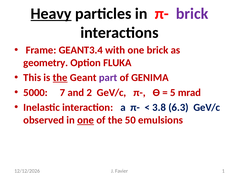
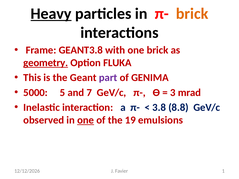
brick at (192, 14) colour: purple -> orange
GEANT3.4: GEANT3.4 -> GEANT3.8
geometry underline: none -> present
the at (60, 78) underline: present -> none
7: 7 -> 5
2: 2 -> 7
5: 5 -> 3
6.3: 6.3 -> 8.8
50: 50 -> 19
